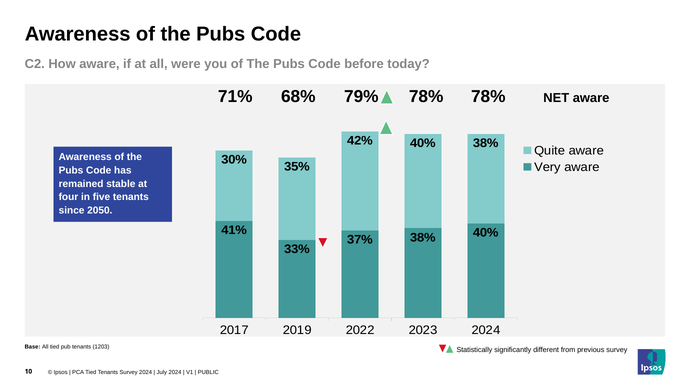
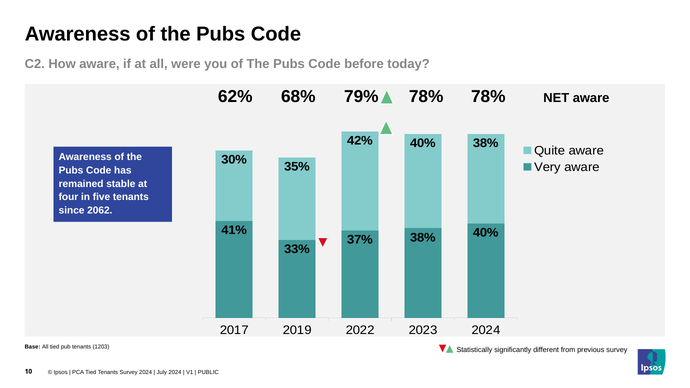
71%: 71% -> 62%
2050: 2050 -> 2062
